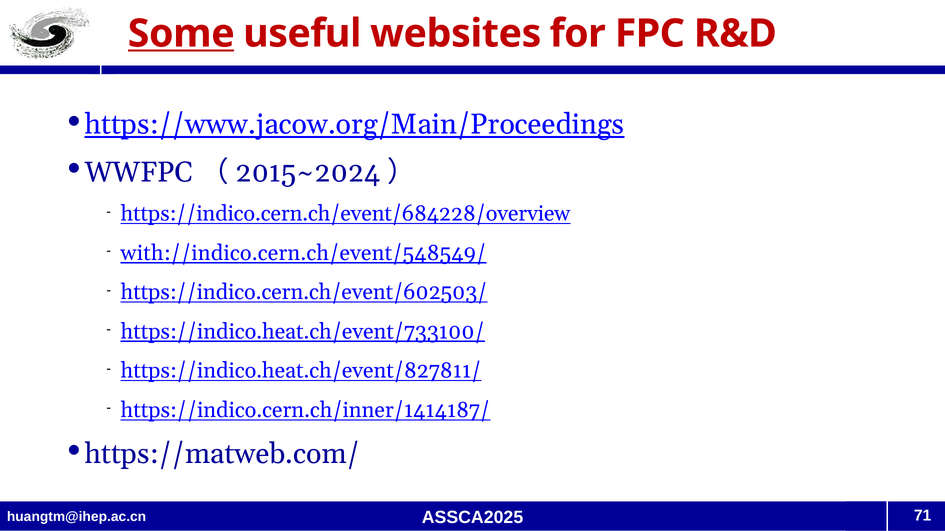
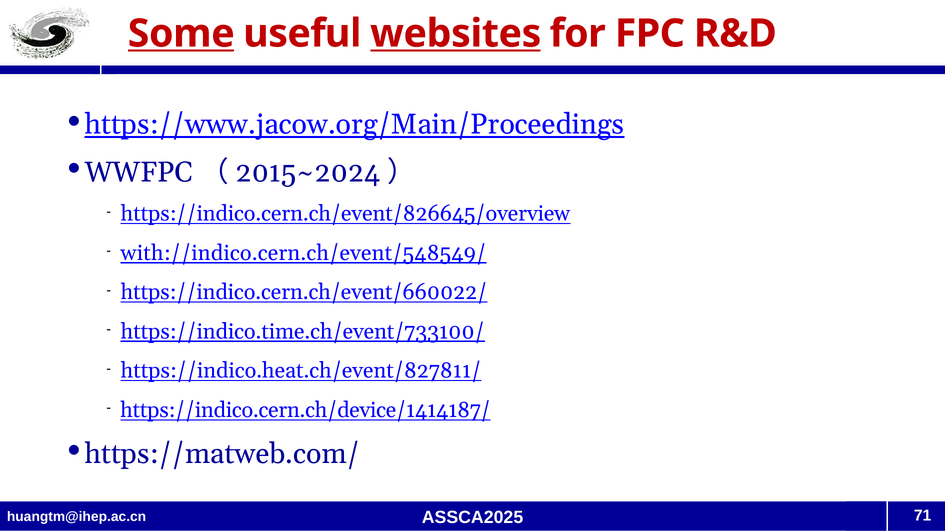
websites underline: none -> present
https://indico.cern.ch/event/684228/overview: https://indico.cern.ch/event/684228/overview -> https://indico.cern.ch/event/826645/overview
https://indico.cern.ch/event/602503/: https://indico.cern.ch/event/602503/ -> https://indico.cern.ch/event/660022/
https://indico.heat.ch/event/733100/: https://indico.heat.ch/event/733100/ -> https://indico.time.ch/event/733100/
https://indico.cern.ch/inner/1414187/: https://indico.cern.ch/inner/1414187/ -> https://indico.cern.ch/device/1414187/
